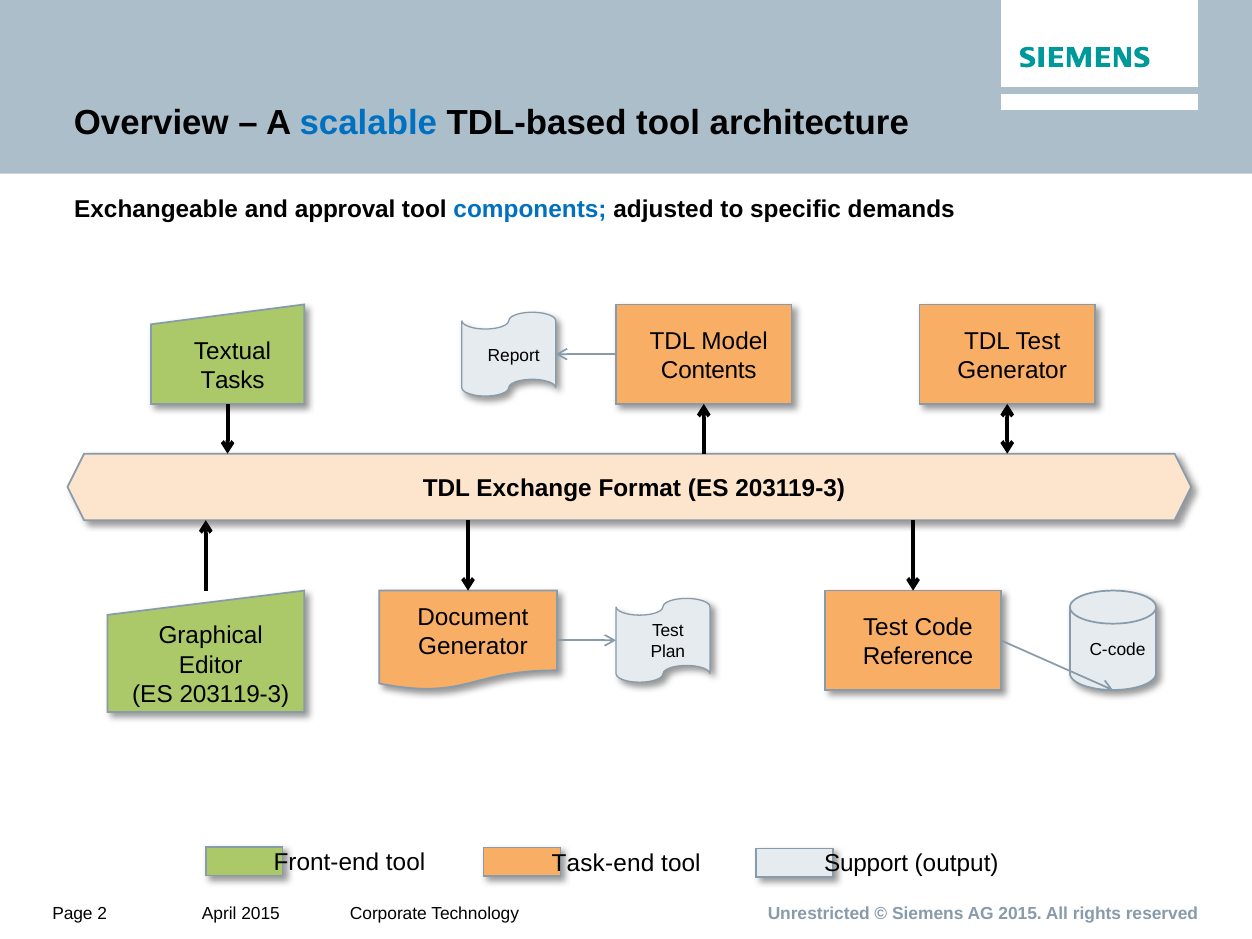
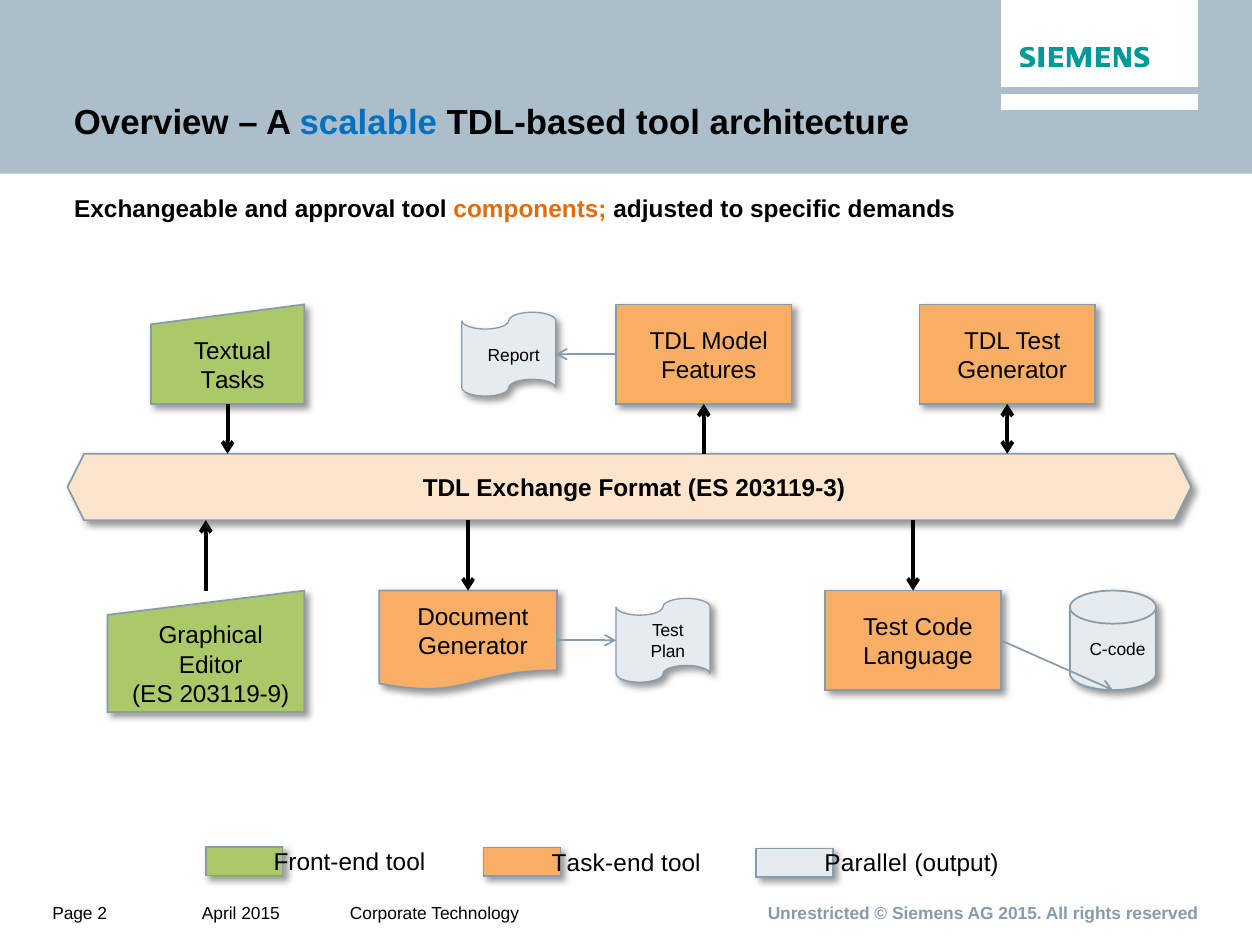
components colour: blue -> orange
Contents: Contents -> Features
Reference: Reference -> Language
203119-3 at (234, 694): 203119-3 -> 203119-9
Support: Support -> Parallel
